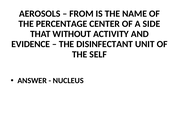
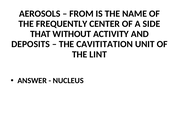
PERCENTAGE: PERCENTAGE -> FREQUENTLY
EVIDENCE: EVIDENCE -> DEPOSITS
DISINFECTANT: DISINFECTANT -> CAVITITATION
SELF: SELF -> LINT
